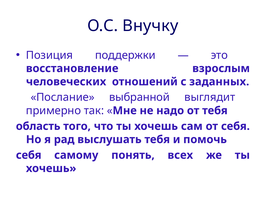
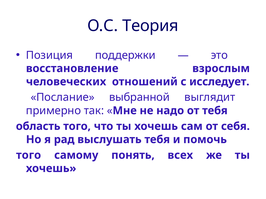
Внучку: Внучку -> Теория
заданных: заданных -> исследует
себя at (29, 156): себя -> того
